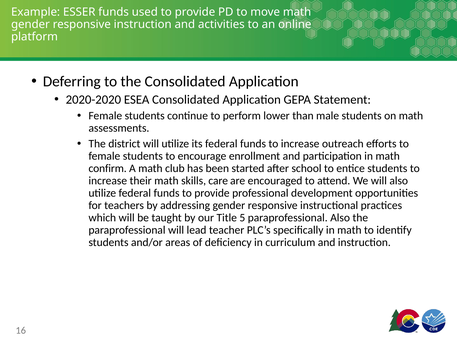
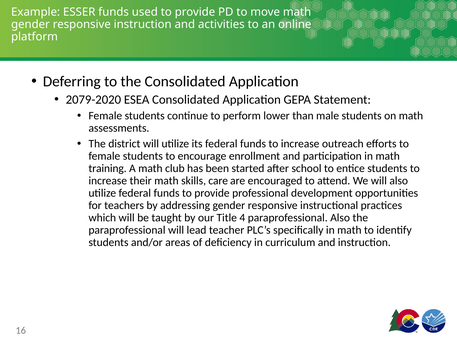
2020-2020: 2020-2020 -> 2079-2020
confirm: confirm -> training
5: 5 -> 4
